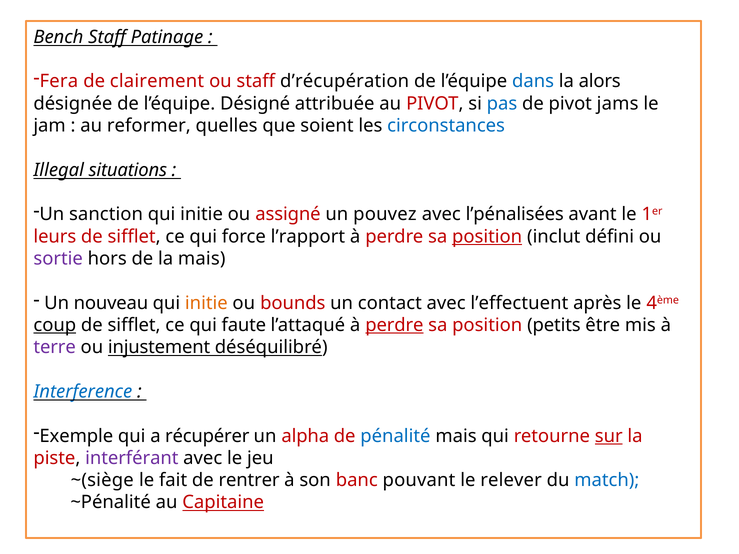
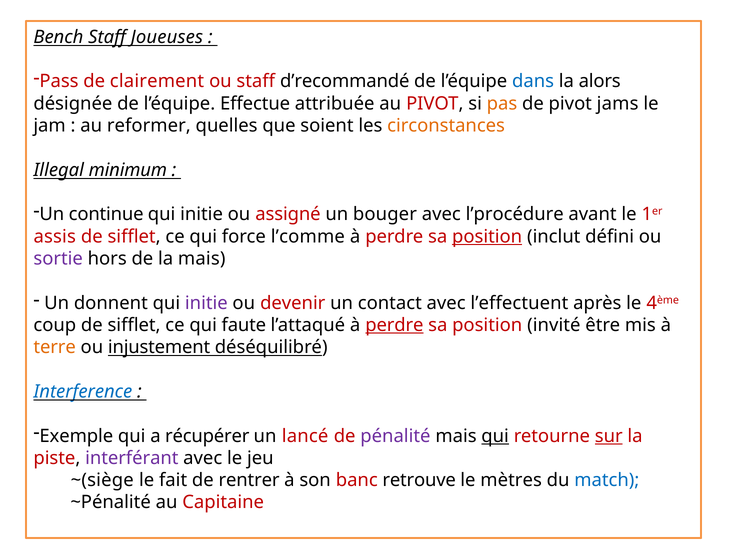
Patinage: Patinage -> Joueuses
Fera: Fera -> Pass
d’récupération: d’récupération -> d’recommandé
Désigné: Désigné -> Effectue
pas colour: blue -> orange
circonstances colour: blue -> orange
situations: situations -> minimum
sanction: sanction -> continue
pouvez: pouvez -> bouger
l’pénalisées: l’pénalisées -> l’procédure
leurs: leurs -> assis
l’rapport: l’rapport -> l’comme
nouveau: nouveau -> donnent
initie at (206, 303) colour: orange -> purple
bounds: bounds -> devenir
coup underline: present -> none
petits: petits -> invité
terre colour: purple -> orange
alpha: alpha -> lancé
pénalité colour: blue -> purple
qui at (495, 436) underline: none -> present
pouvant: pouvant -> retrouve
relever: relever -> mètres
Capitaine underline: present -> none
